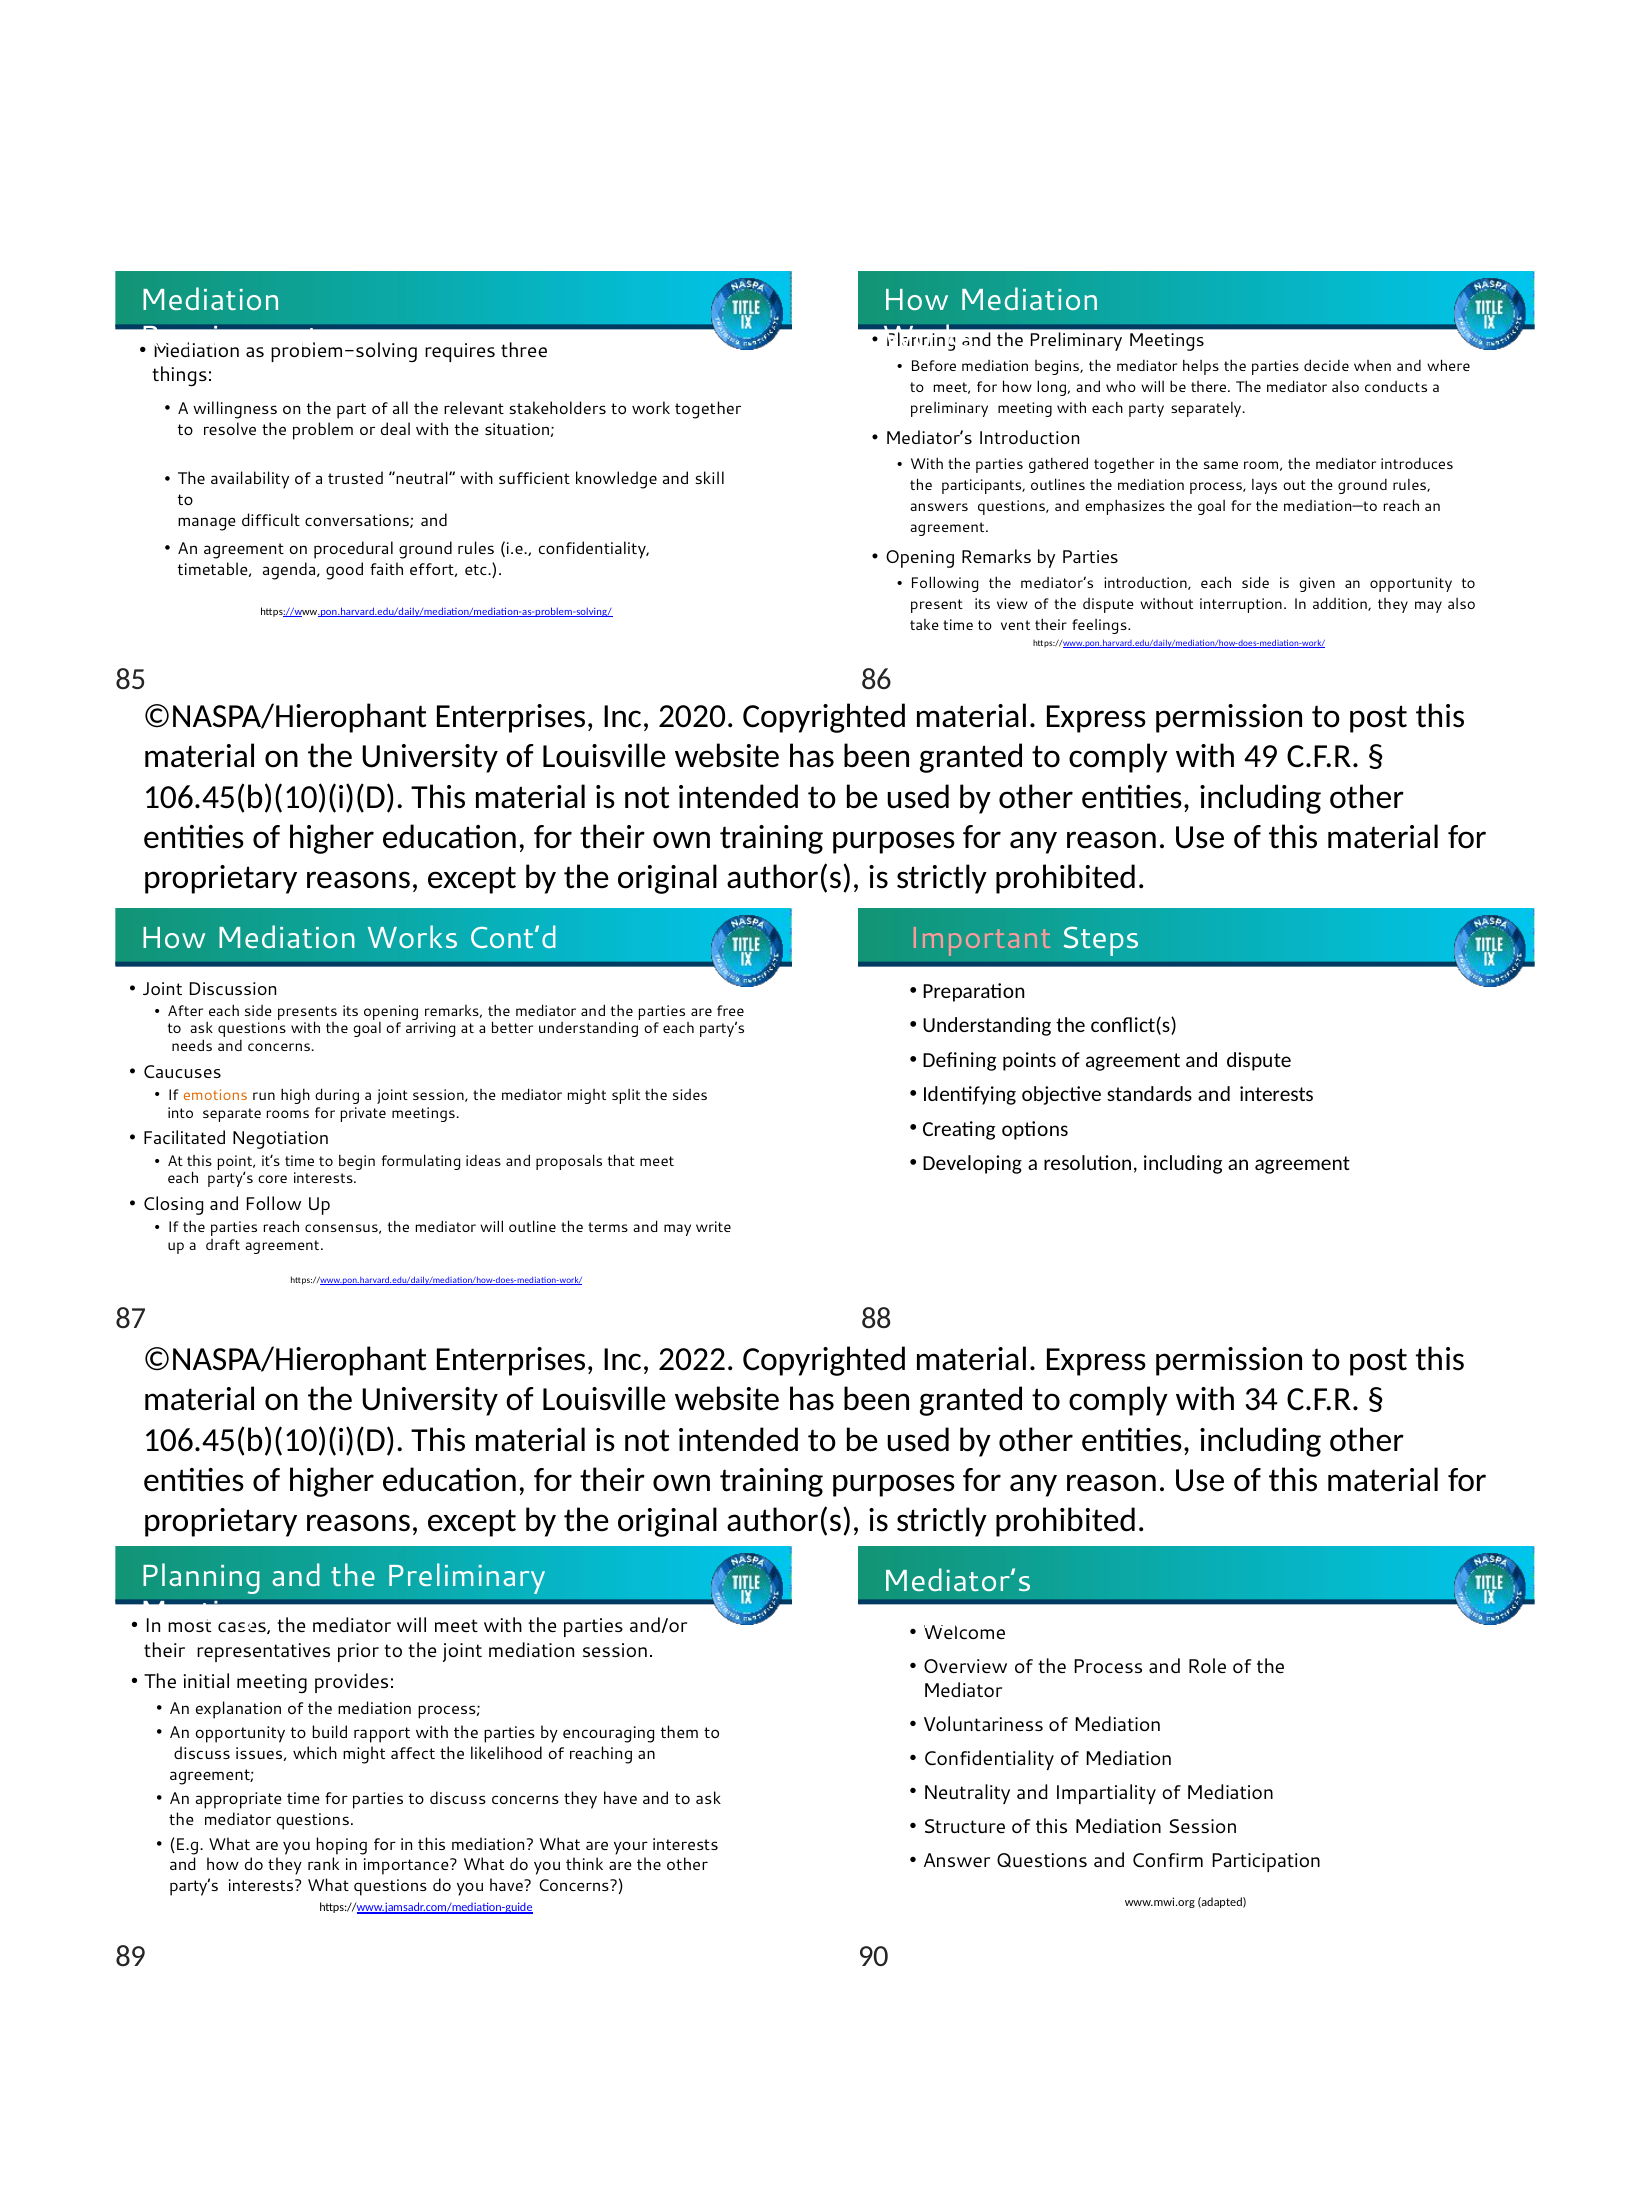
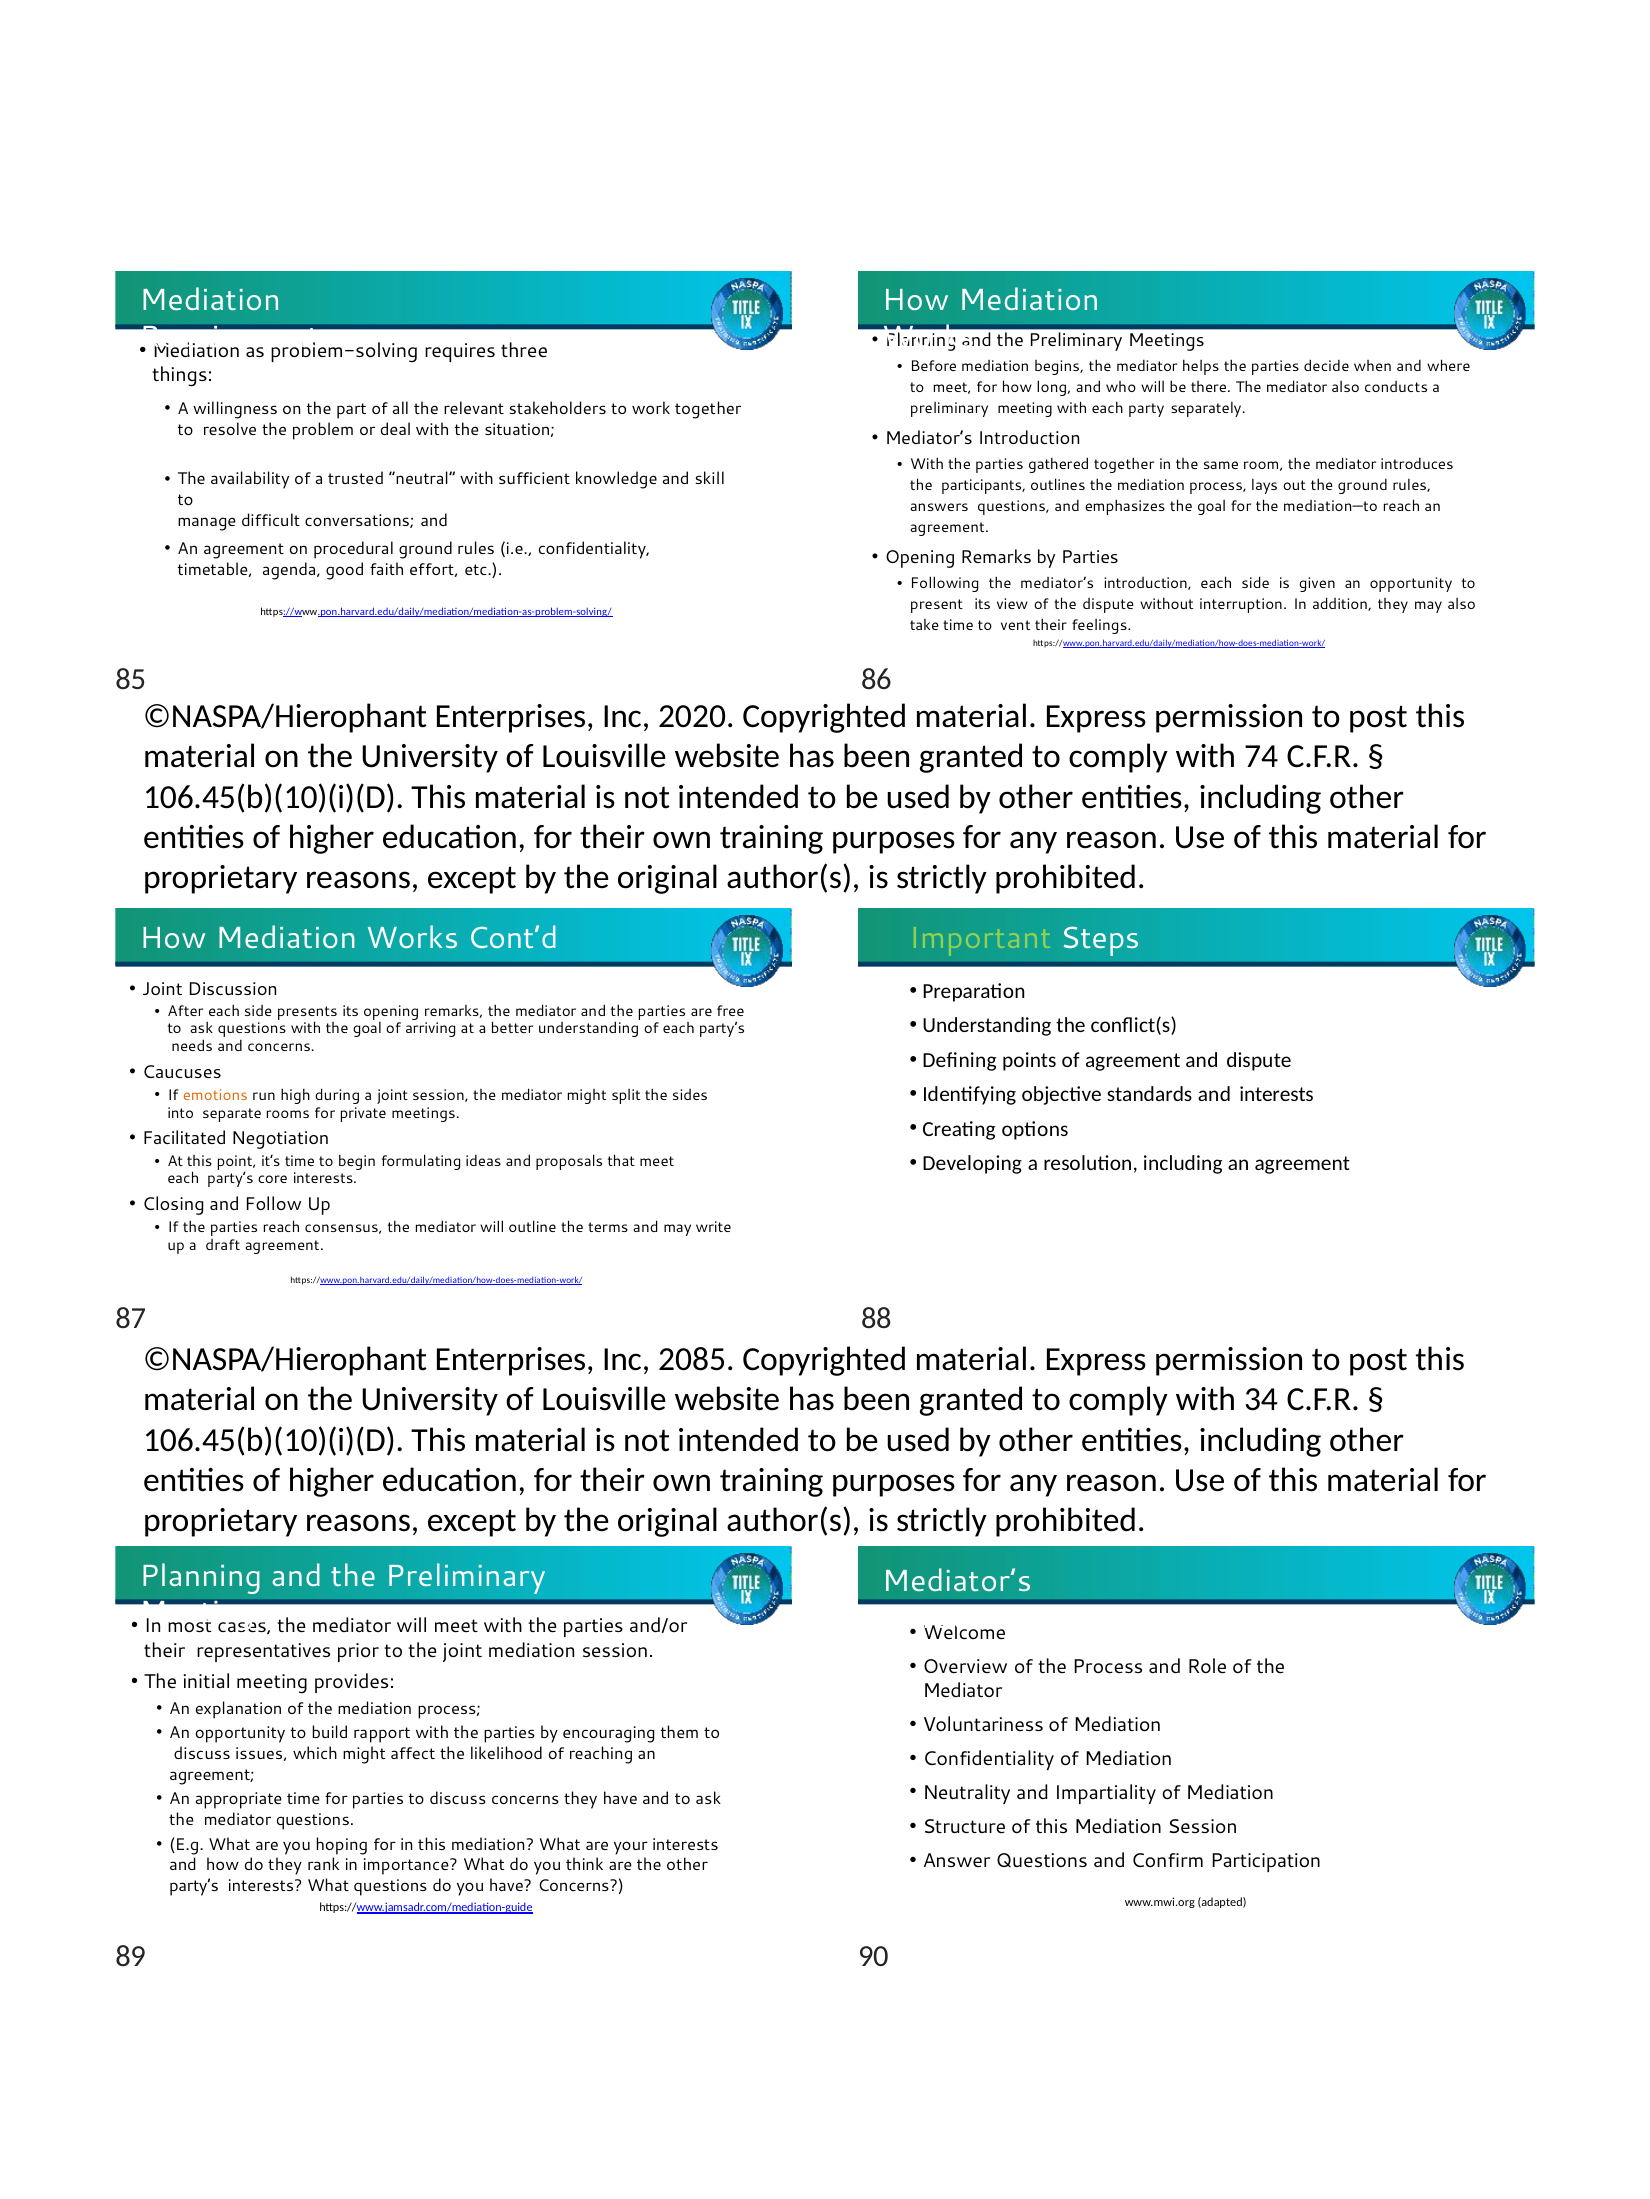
49: 49 -> 74
Important colour: pink -> light green
2022: 2022 -> 2085
